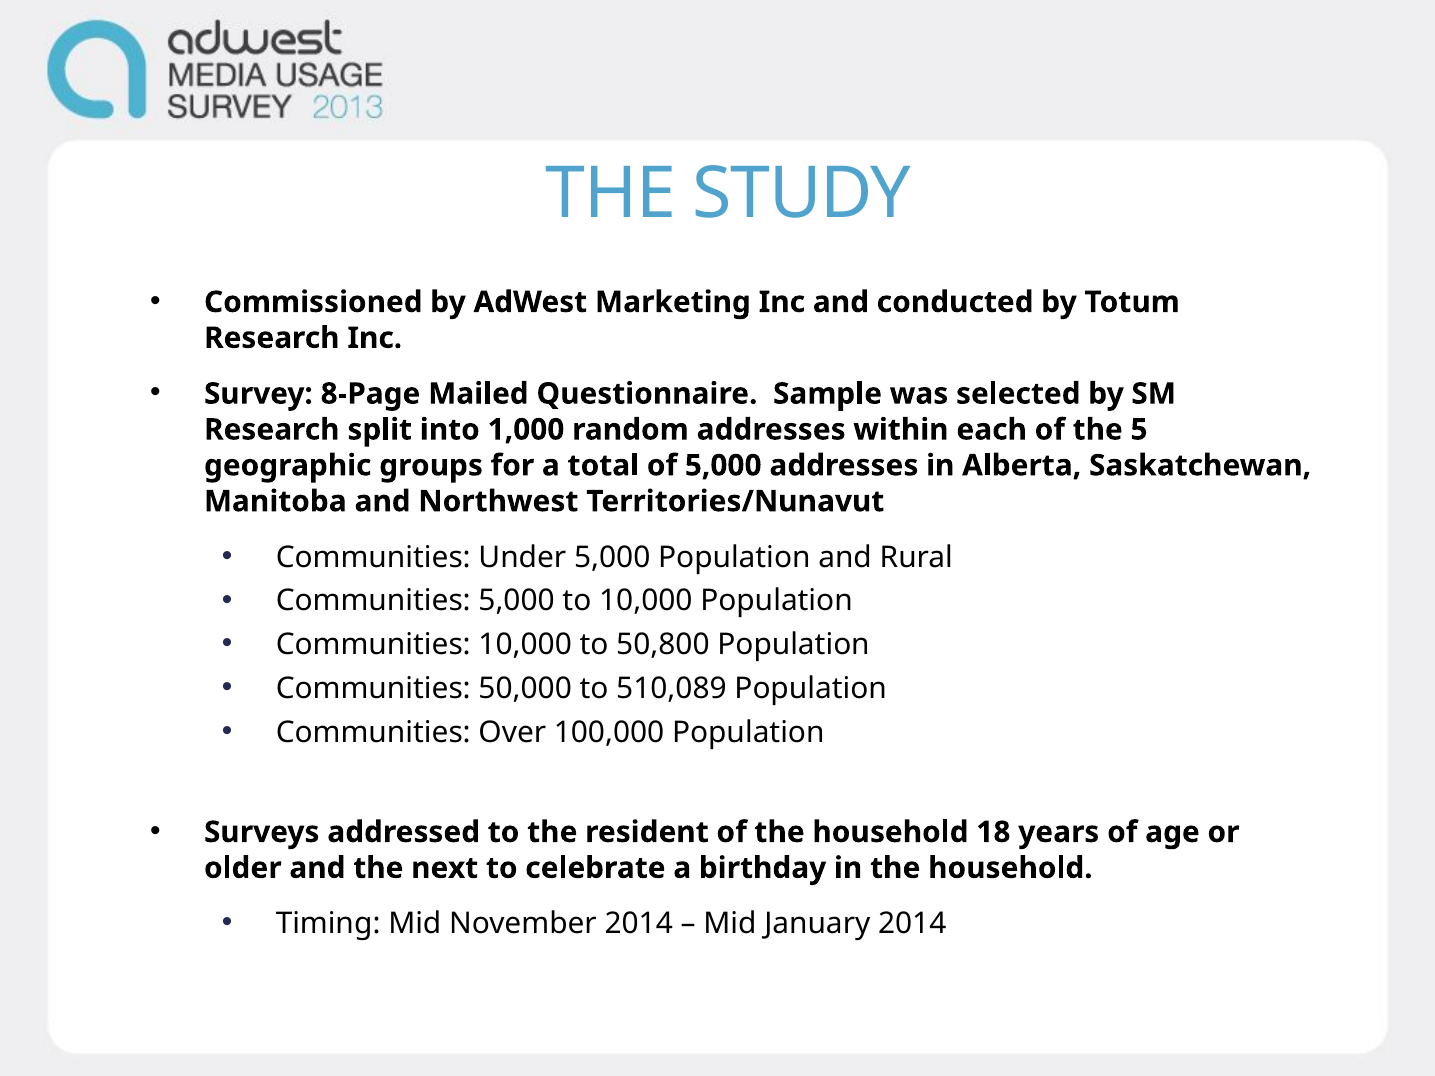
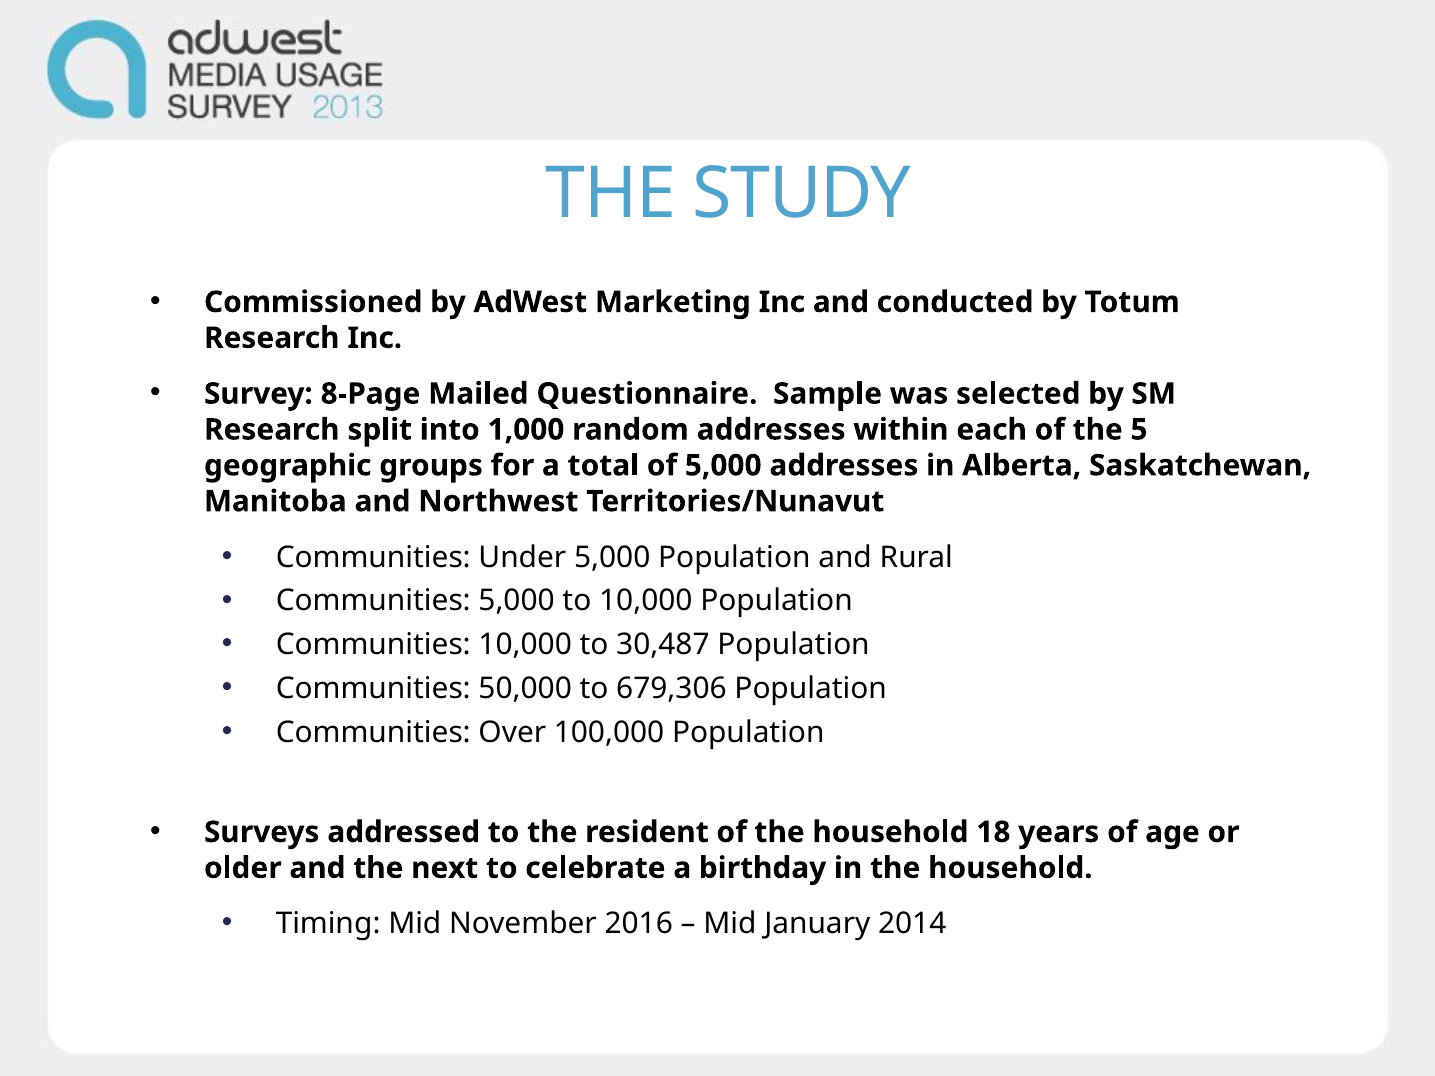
50,800: 50,800 -> 30,487
510,089: 510,089 -> 679,306
November 2014: 2014 -> 2016
